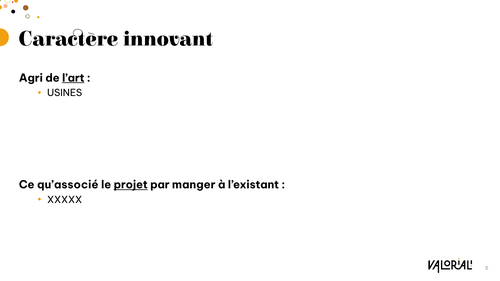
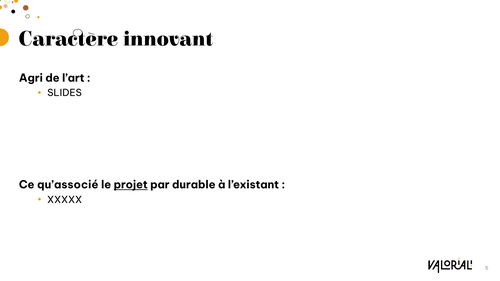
l’art underline: present -> none
USINES: USINES -> SLIDES
manger: manger -> durable
